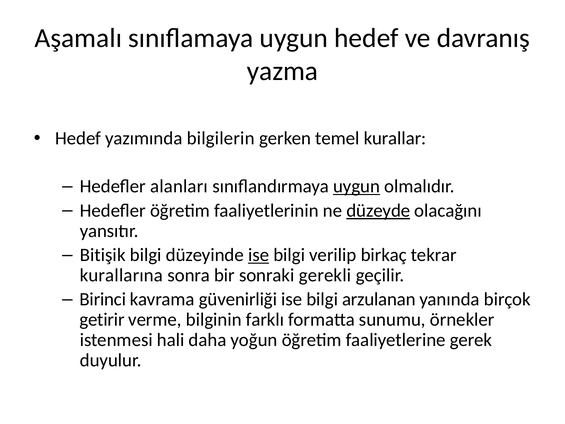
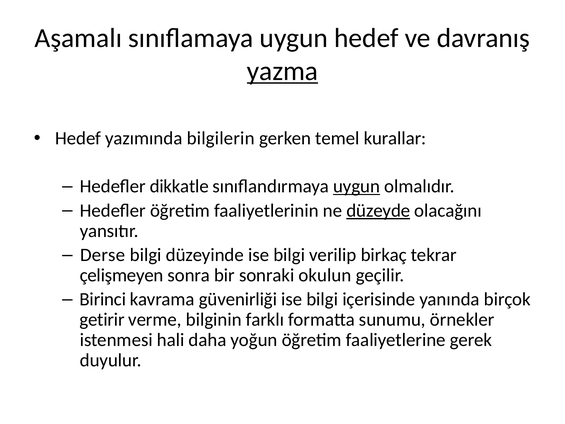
yazma underline: none -> present
alanları: alanları -> dikkatle
Bitişik: Bitişik -> Derse
ise at (259, 255) underline: present -> none
kurallarına: kurallarına -> çelişmeyen
gerekli: gerekli -> okulun
arzulanan: arzulanan -> içerisinde
